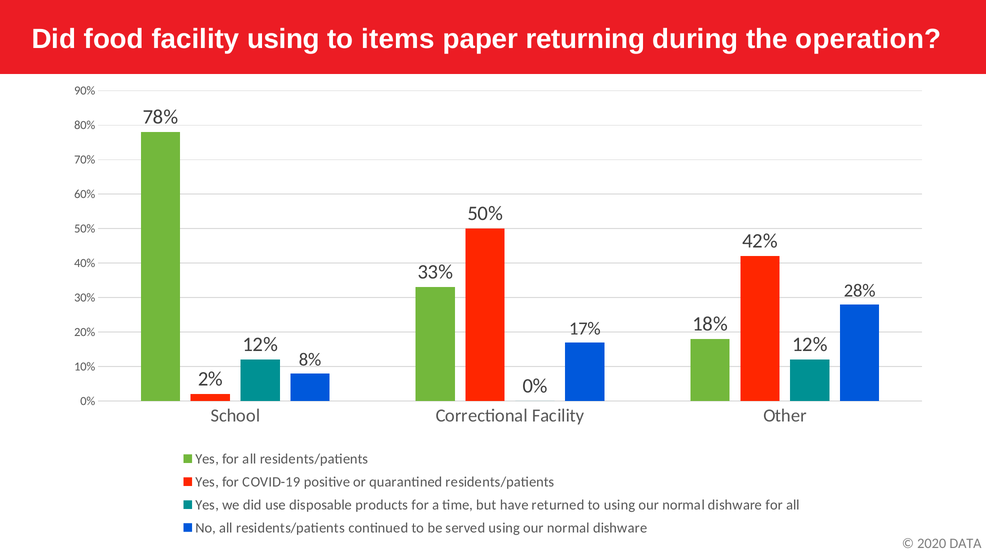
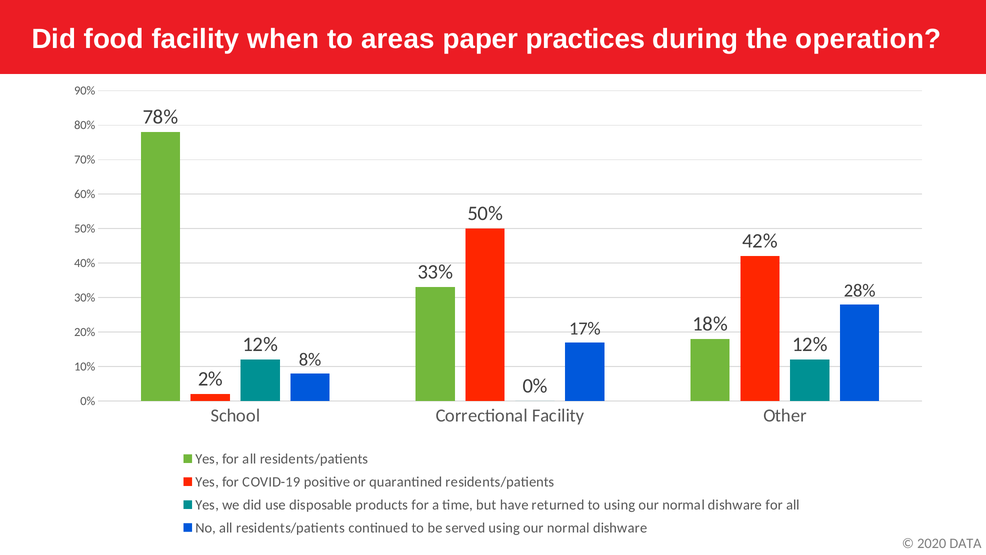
facility using: using -> when
items: items -> areas
returning: returning -> practices
